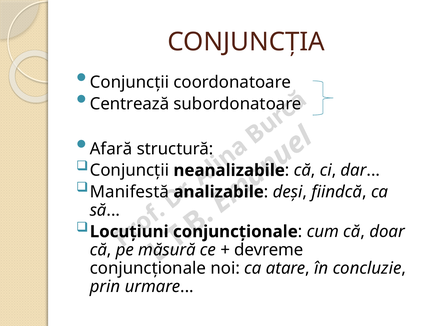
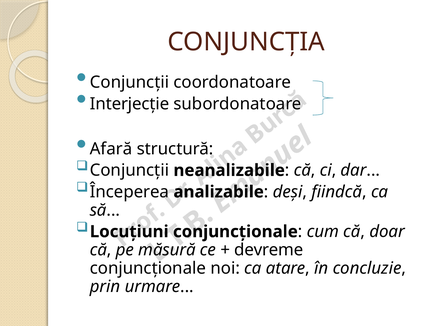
Centrează: Centrează -> Interjecție
Manifestă: Manifestă -> Începerea
